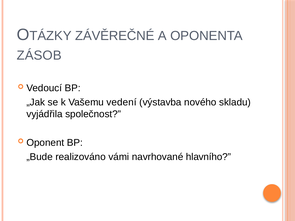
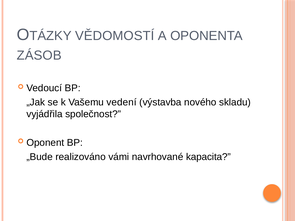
ZÁVĚREČNÉ: ZÁVĚREČNÉ -> VĚDOMOSTÍ
hlavního: hlavního -> kapacita
